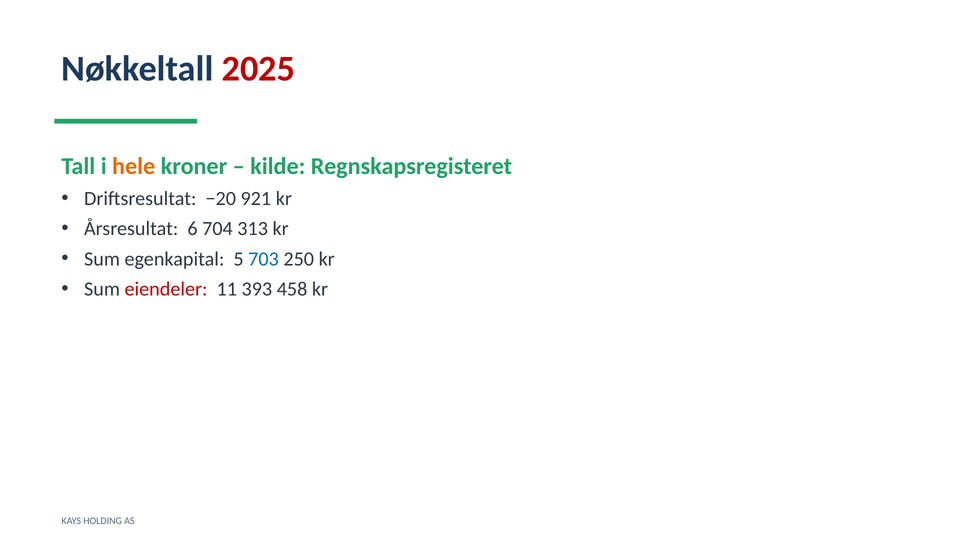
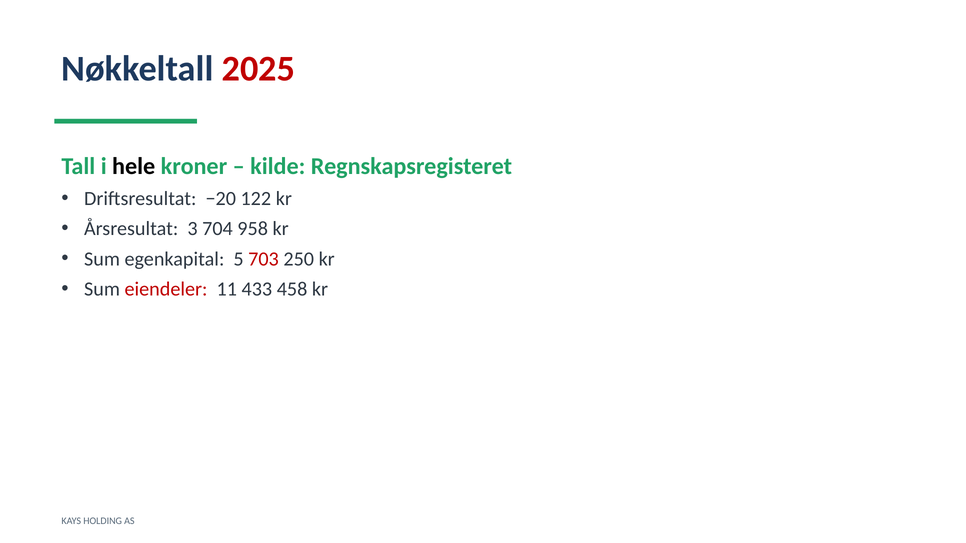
hele colour: orange -> black
921: 921 -> 122
6: 6 -> 3
313: 313 -> 958
703 colour: blue -> red
393: 393 -> 433
